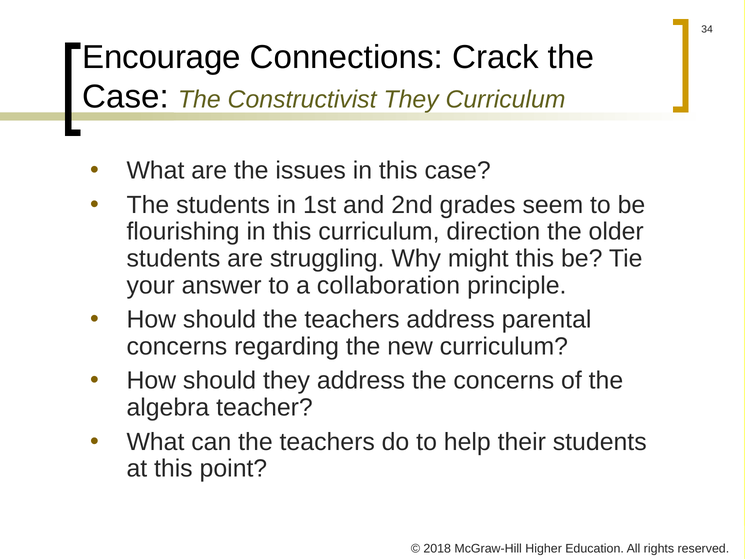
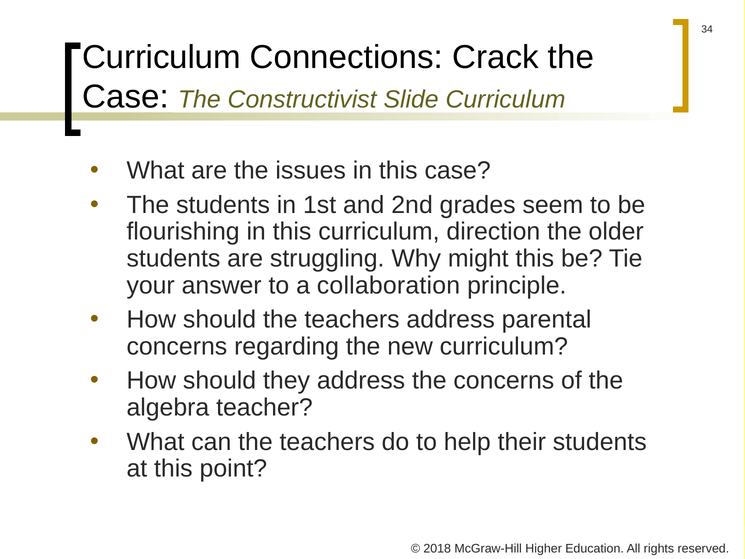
Encourage at (161, 57): Encourage -> Curriculum
Constructivist They: They -> Slide
